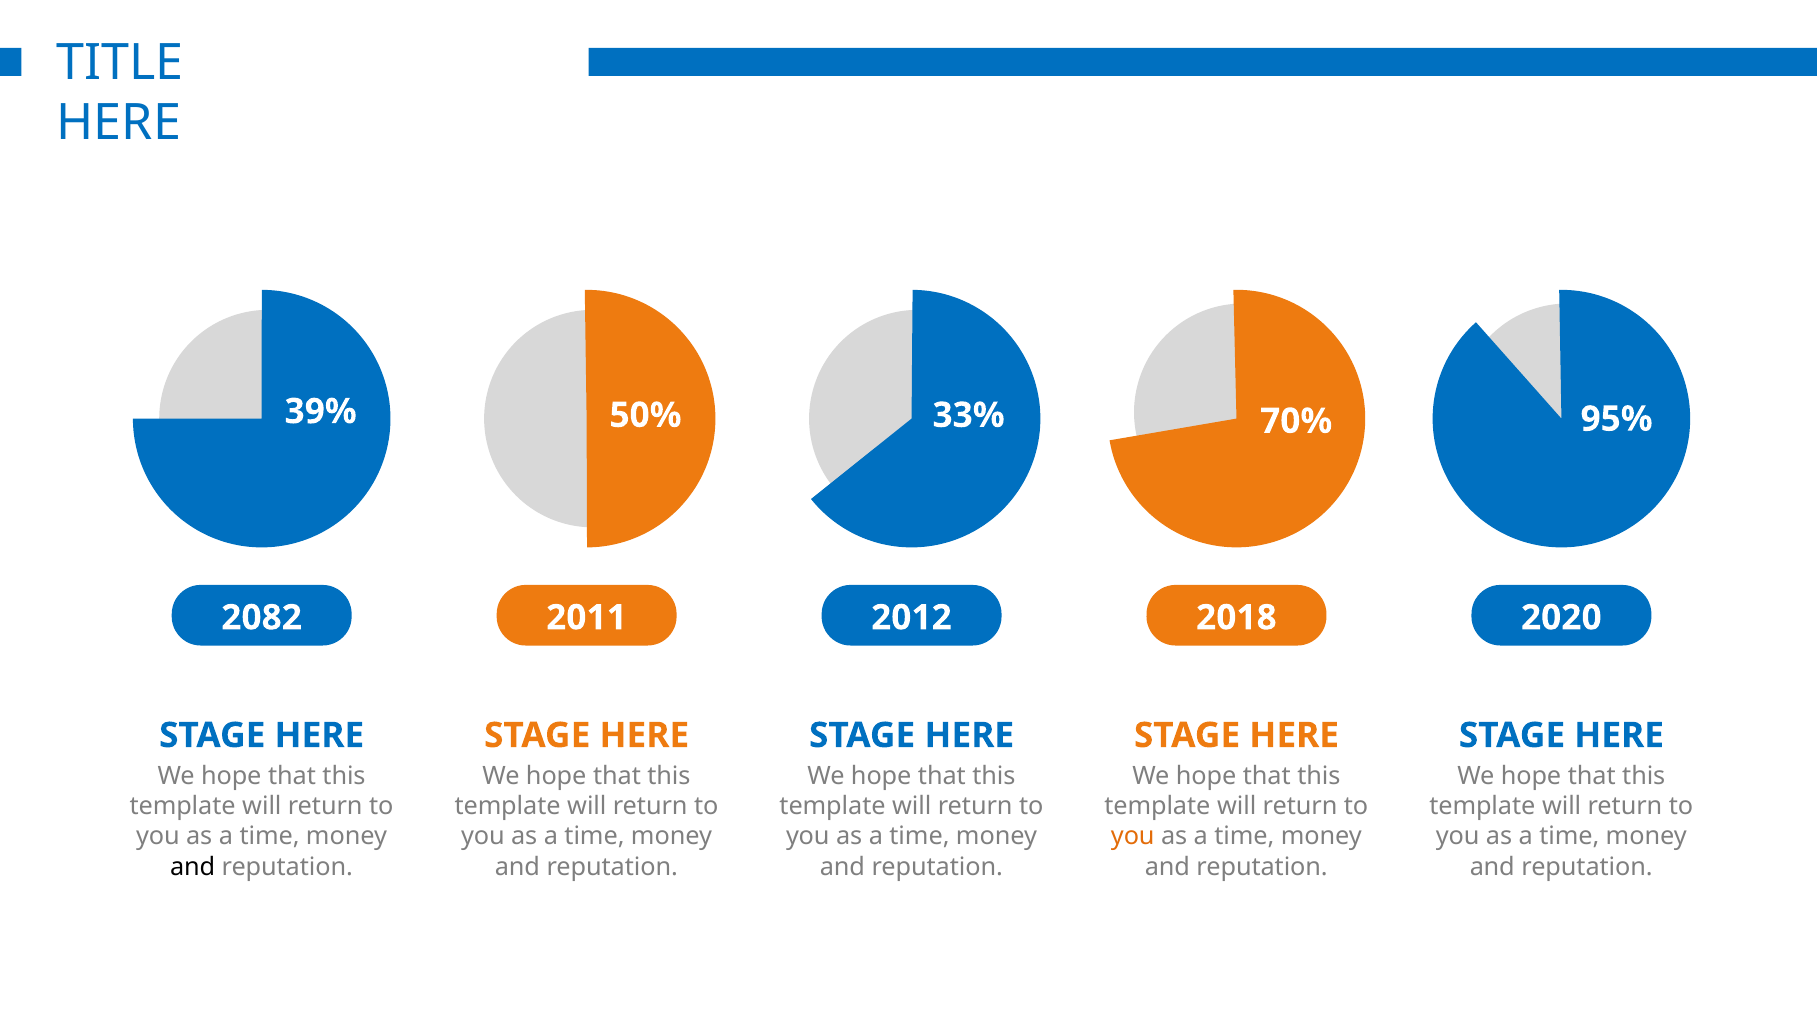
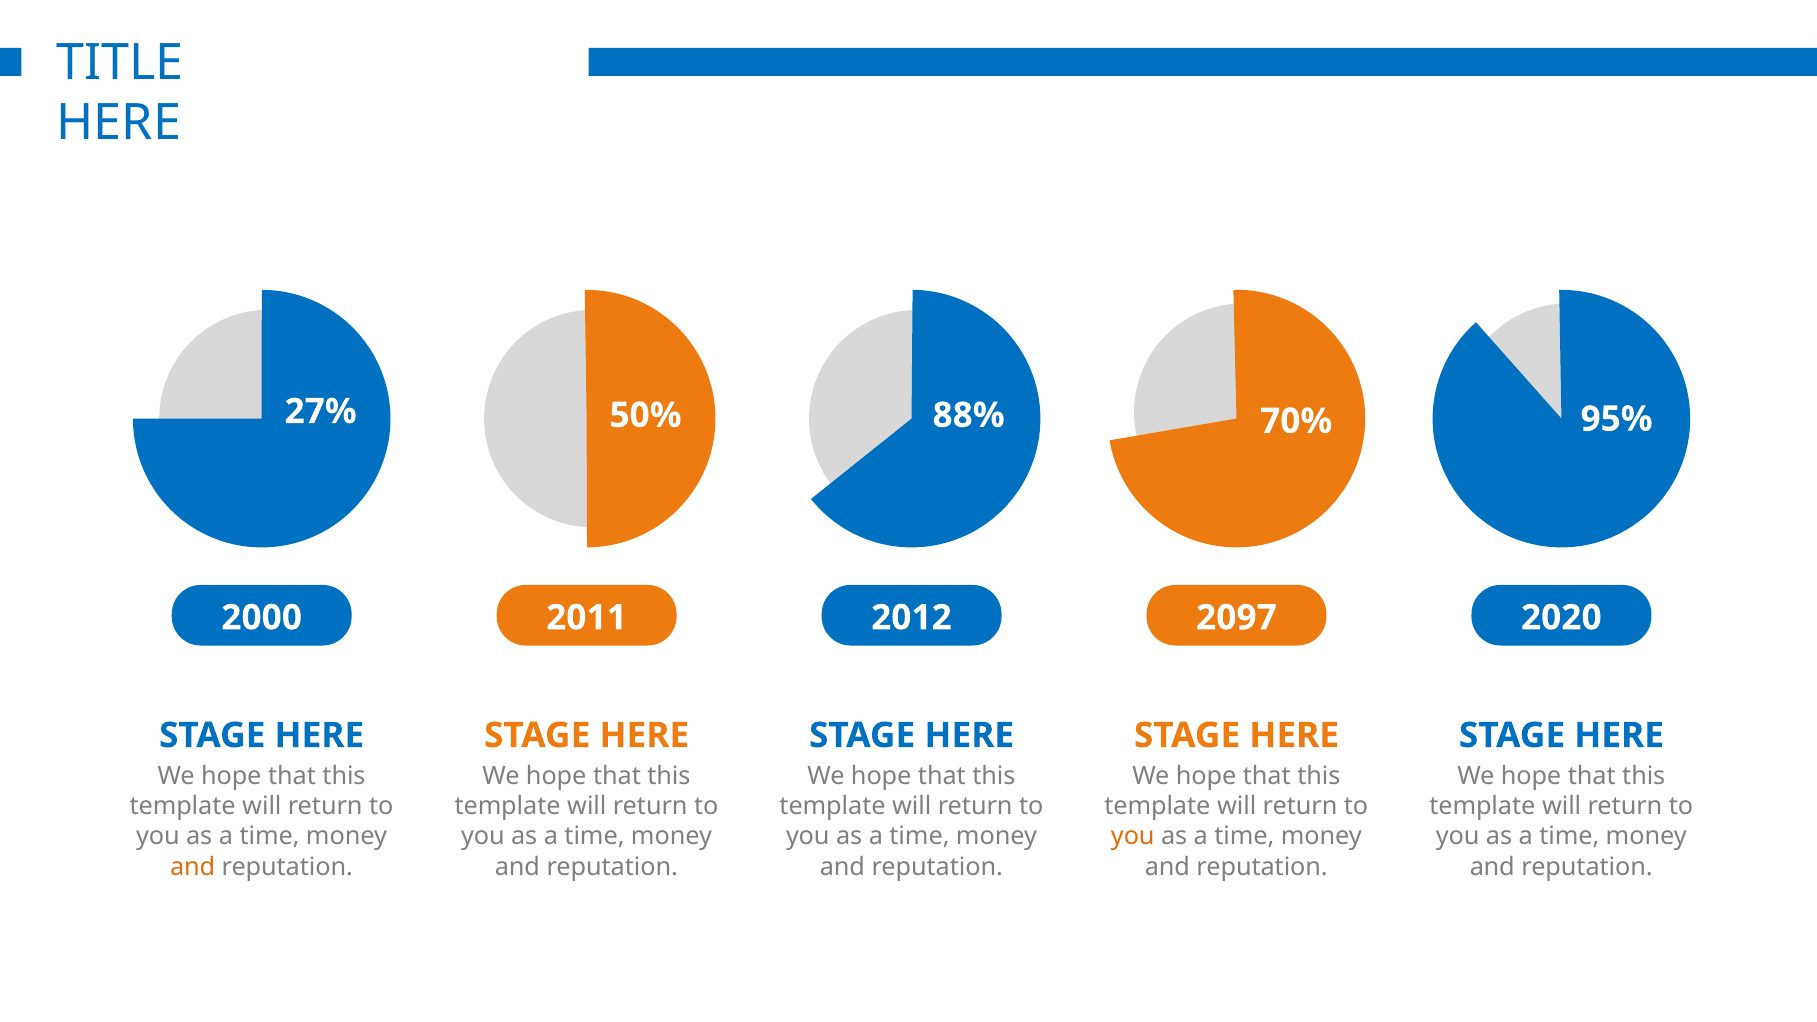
39%: 39% -> 27%
33%: 33% -> 88%
2082: 2082 -> 2000
2018: 2018 -> 2097
and at (193, 867) colour: black -> orange
